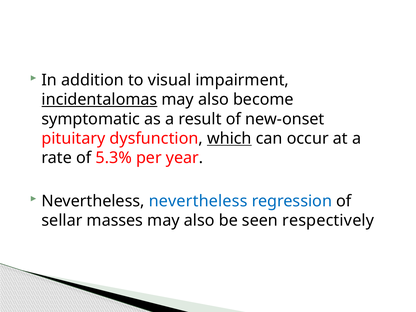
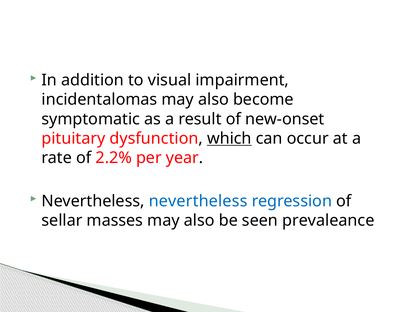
incidentalomas underline: present -> none
5.3%: 5.3% -> 2.2%
respectively: respectively -> prevaleance
